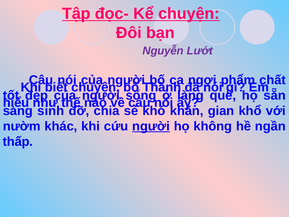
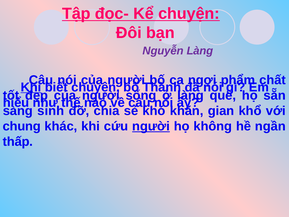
Nguyễn Lướt: Lướt -> Làng
Khi at (31, 87) underline: none -> present
nườm: nườm -> chung
